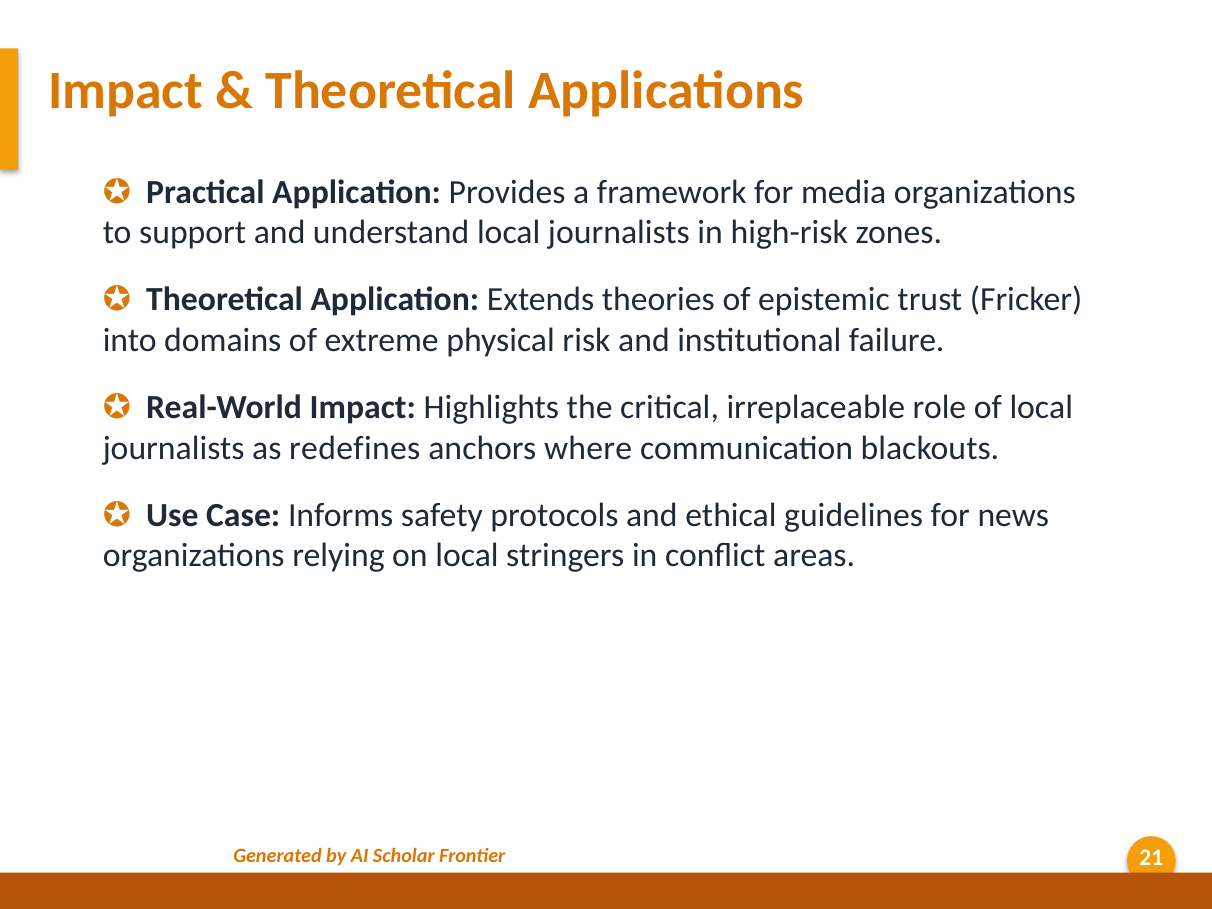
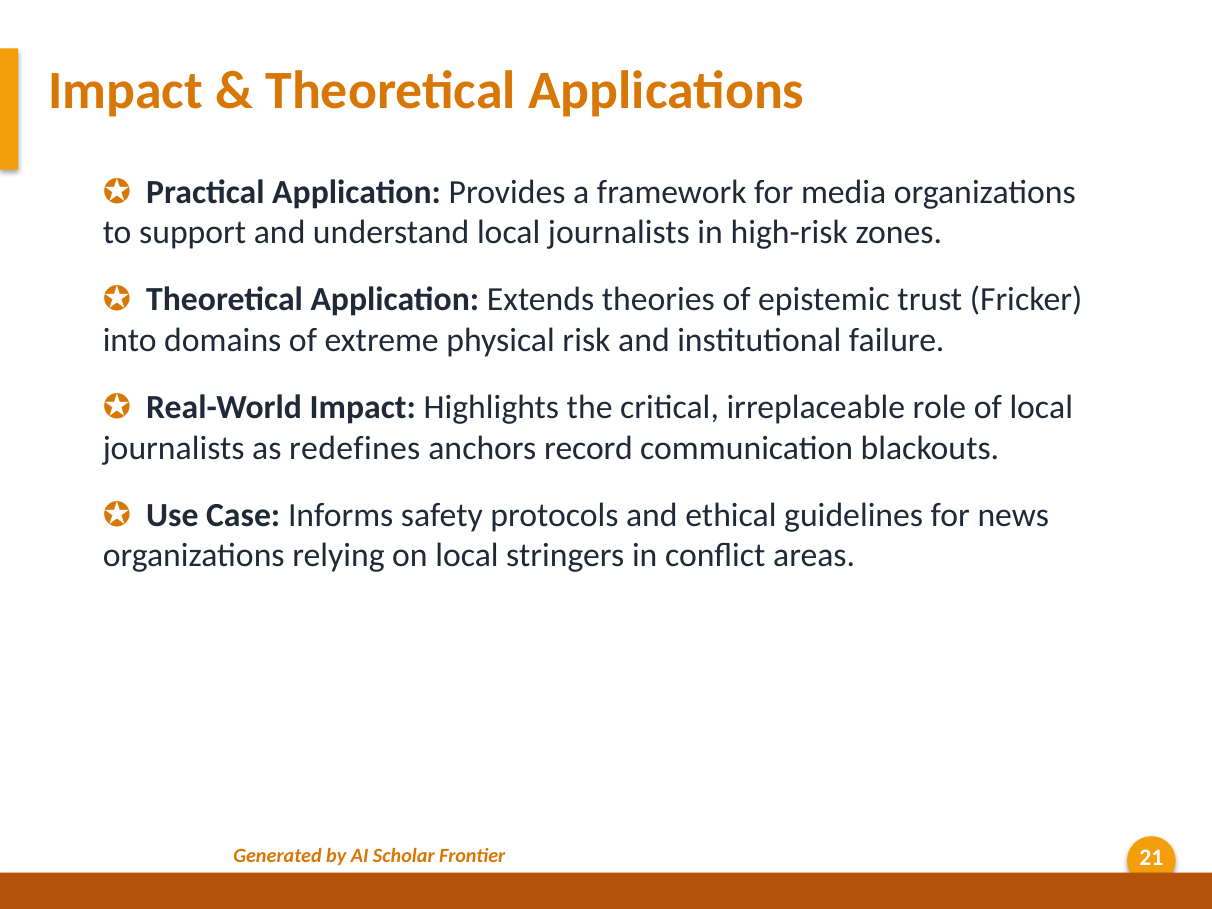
where: where -> record
